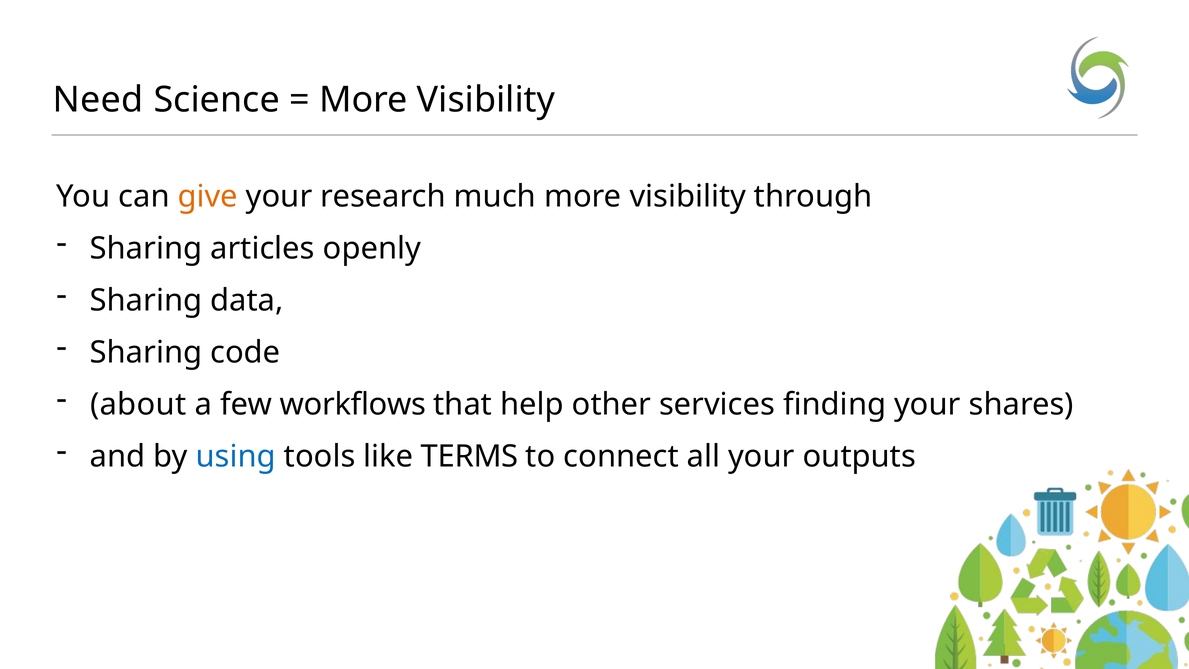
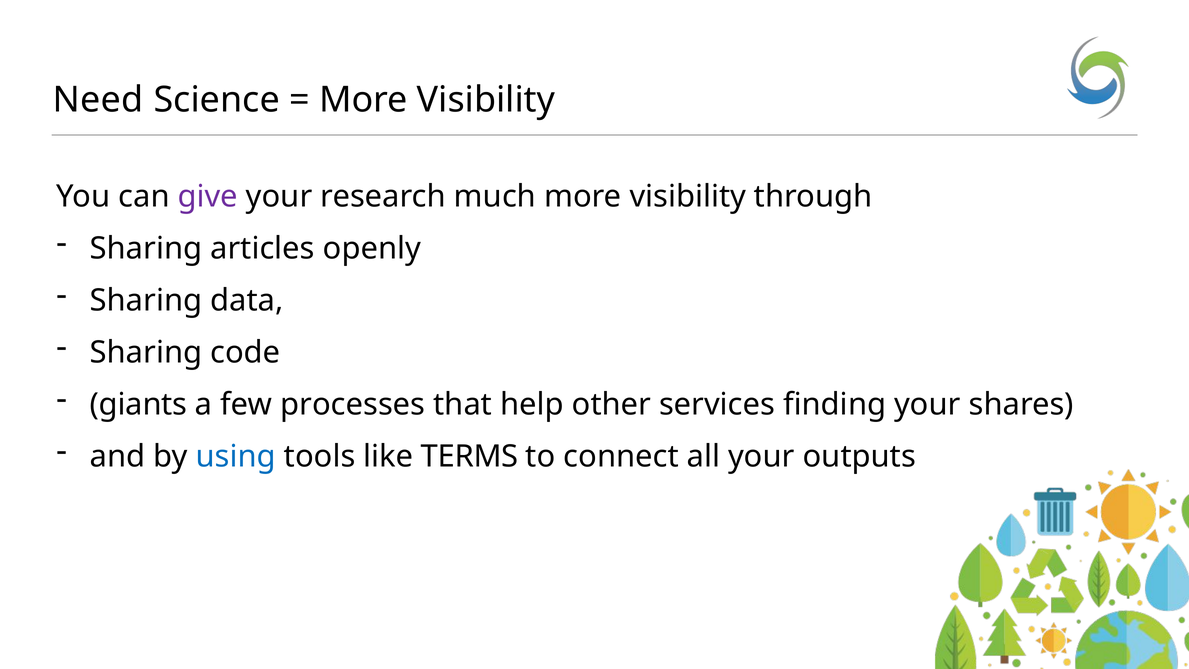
give colour: orange -> purple
about: about -> giants
workflows: workflows -> processes
